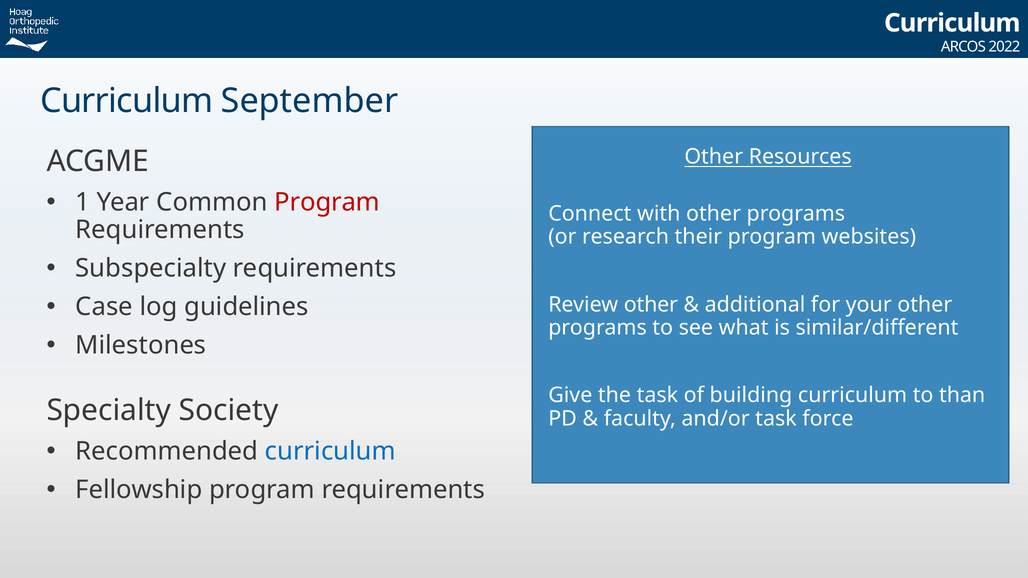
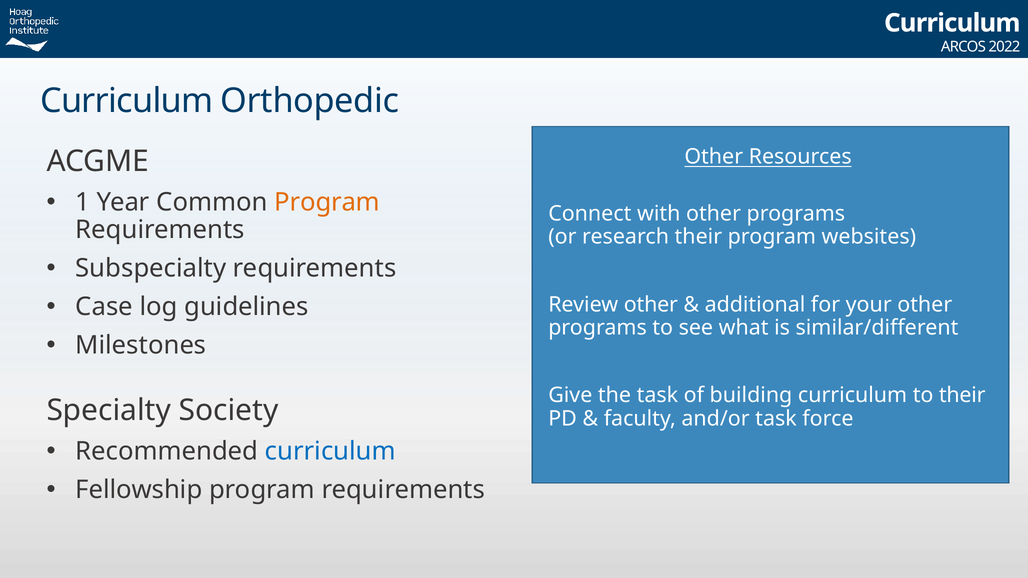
September: September -> Orthopedic
Program at (327, 202) colour: red -> orange
to than: than -> their
